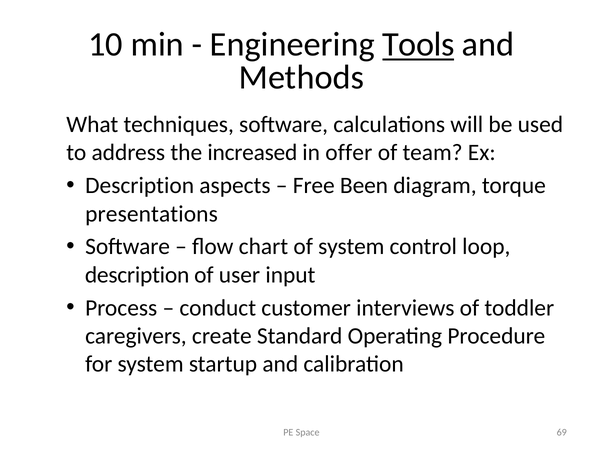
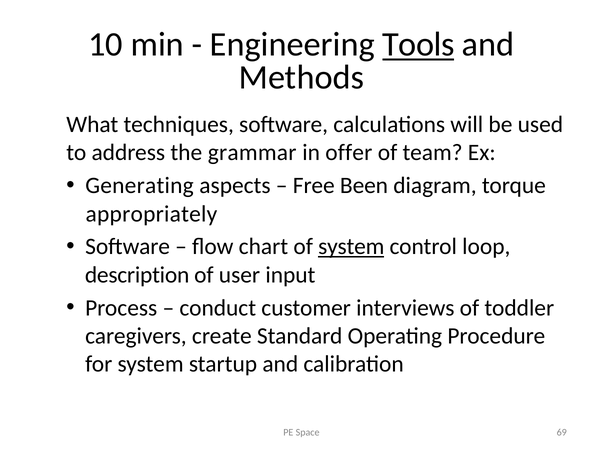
increased: increased -> grammar
Description at (140, 185): Description -> Generating
presentations: presentations -> appropriately
system at (351, 246) underline: none -> present
